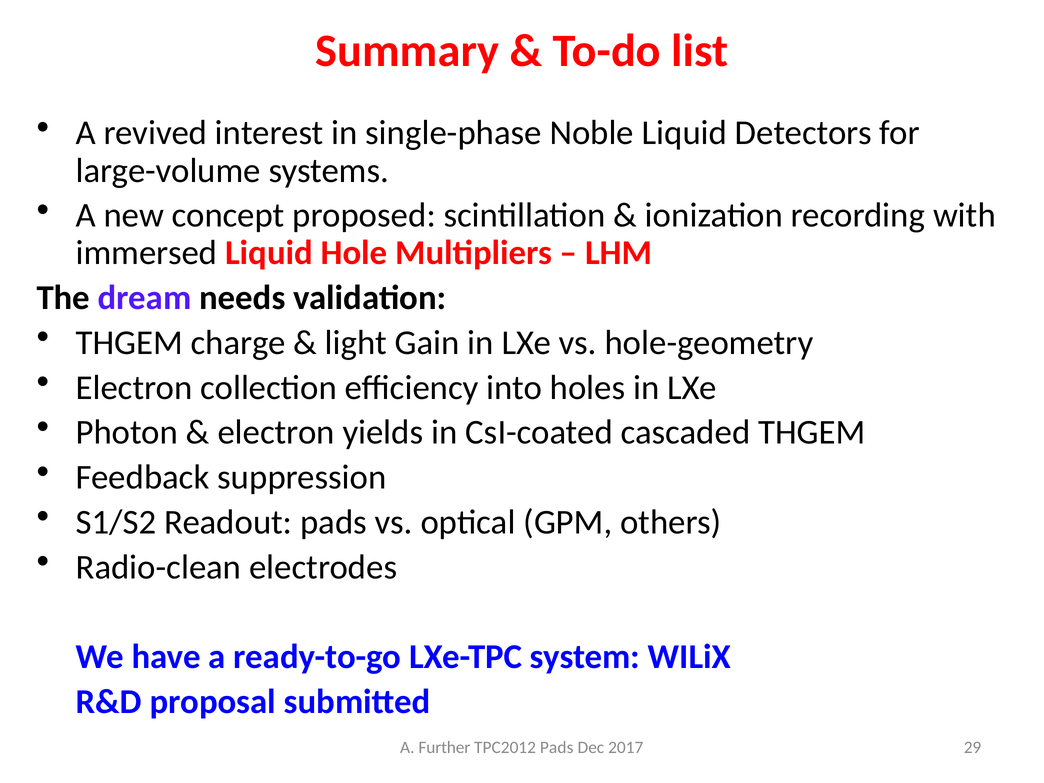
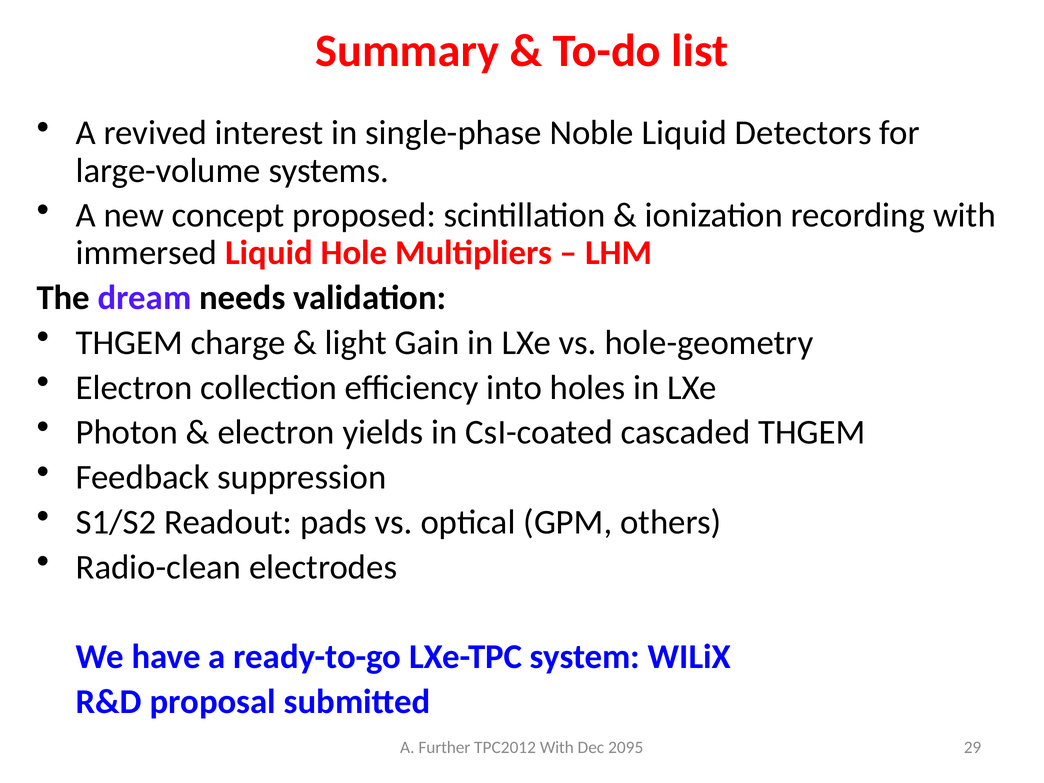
TPC2012 Pads: Pads -> With
2017: 2017 -> 2095
